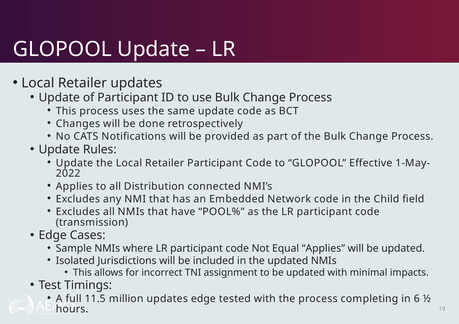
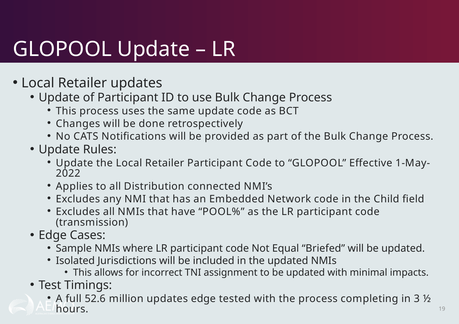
Equal Applies: Applies -> Briefed
11.5: 11.5 -> 52.6
6: 6 -> 3
